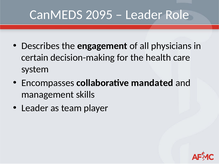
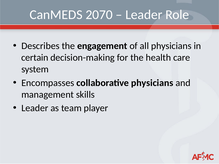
2095: 2095 -> 2070
collaborative mandated: mandated -> physicians
